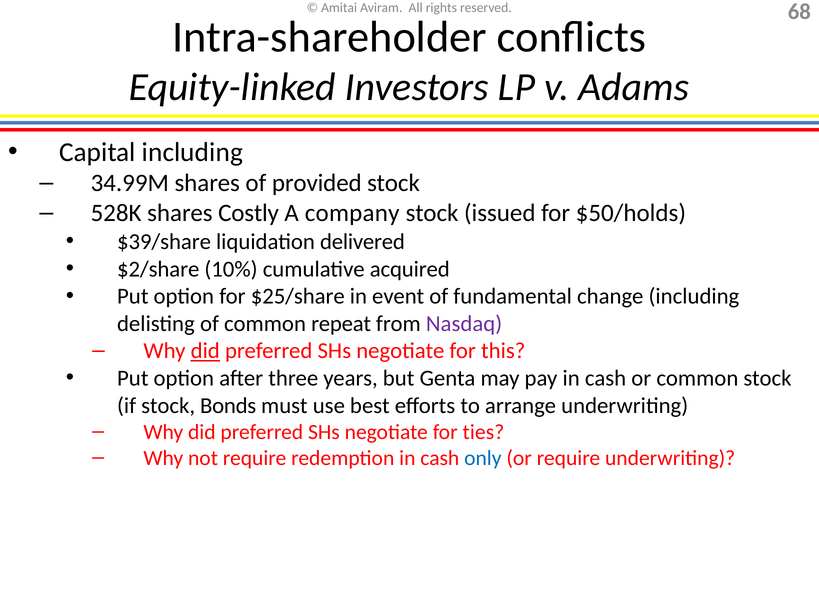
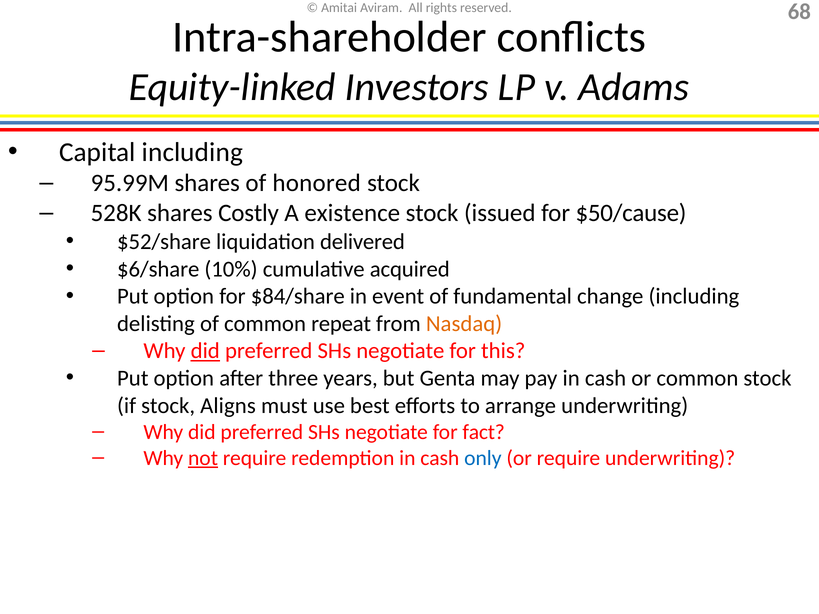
34.99M: 34.99M -> 95.99M
provided: provided -> honored
company: company -> existence
$50/holds: $50/holds -> $50/cause
$39/share: $39/share -> $52/share
$2/share: $2/share -> $6/share
$25/share: $25/share -> $84/share
Nasdaq colour: purple -> orange
Bonds: Bonds -> Aligns
ties: ties -> fact
not underline: none -> present
